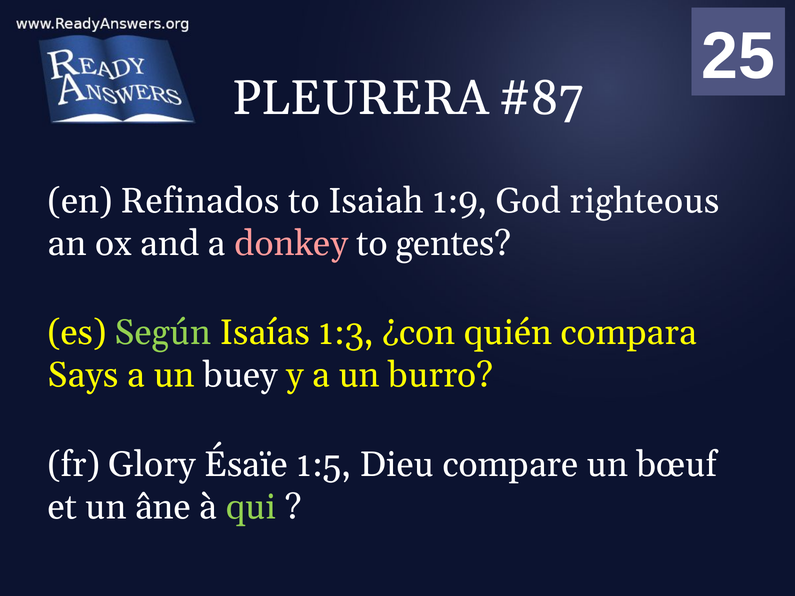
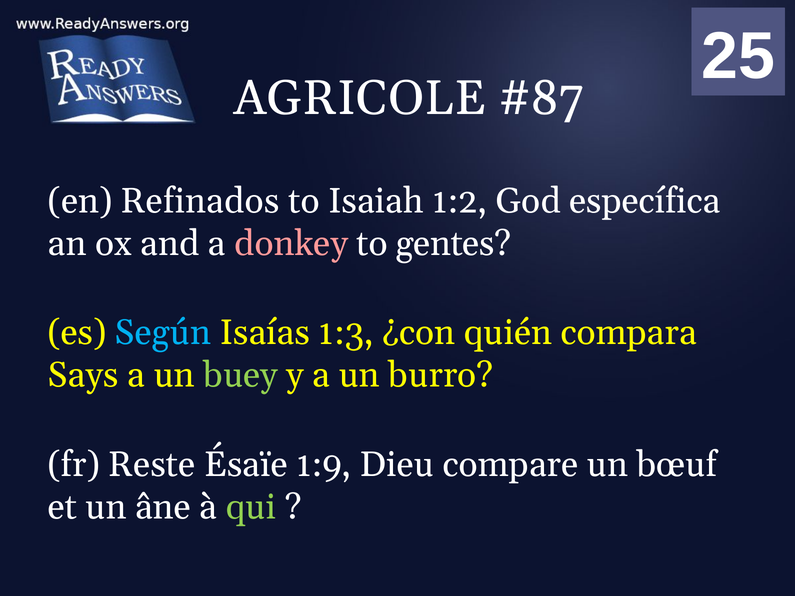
PLEURERA: PLEURERA -> AGRICOLE
1:9: 1:9 -> 1:2
righteous: righteous -> específica
Según colour: light green -> light blue
buey colour: white -> light green
Glory: Glory -> Reste
1:5: 1:5 -> 1:9
